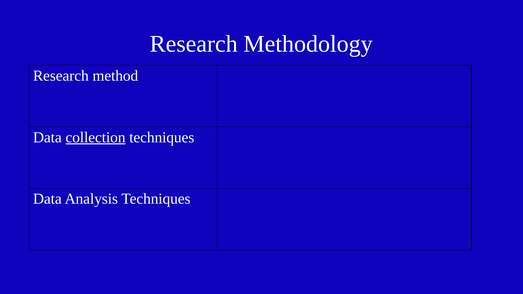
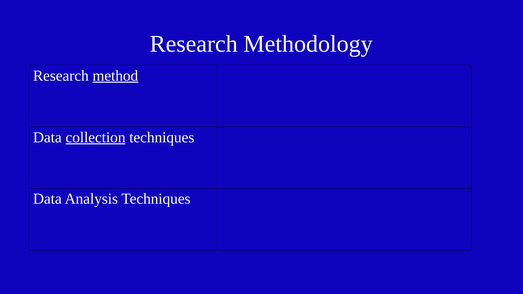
method underline: none -> present
